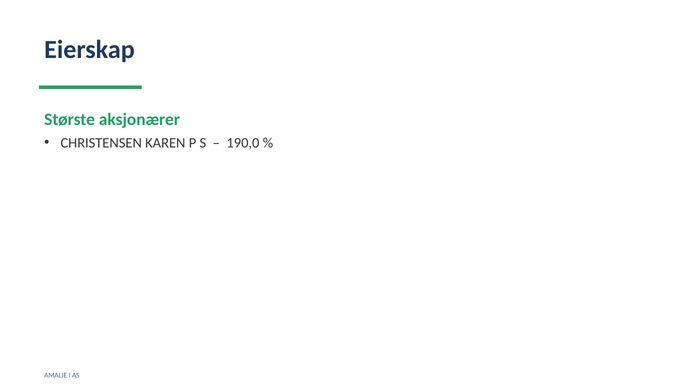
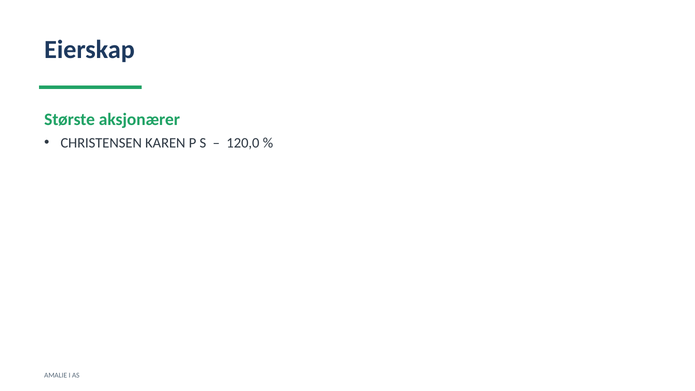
190,0: 190,0 -> 120,0
